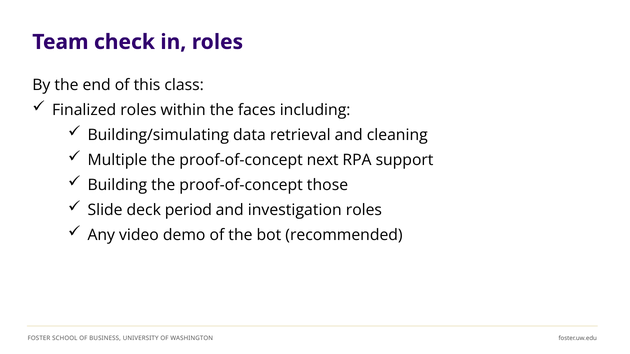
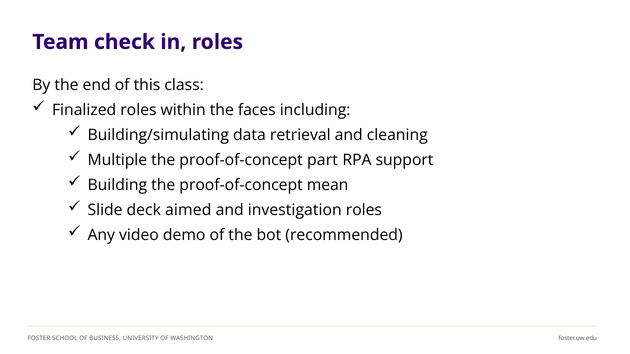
next: next -> part
those: those -> mean
period: period -> aimed
